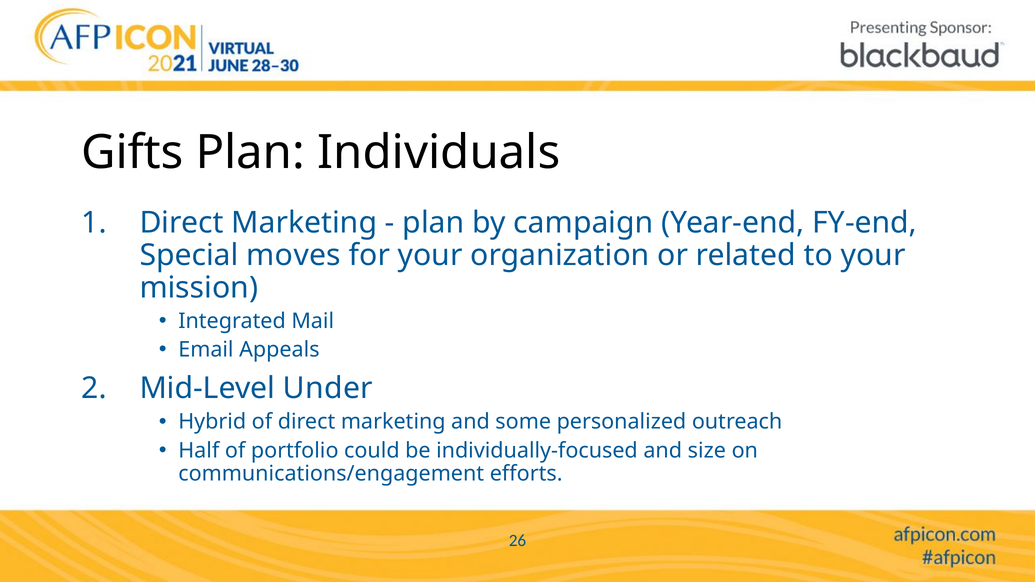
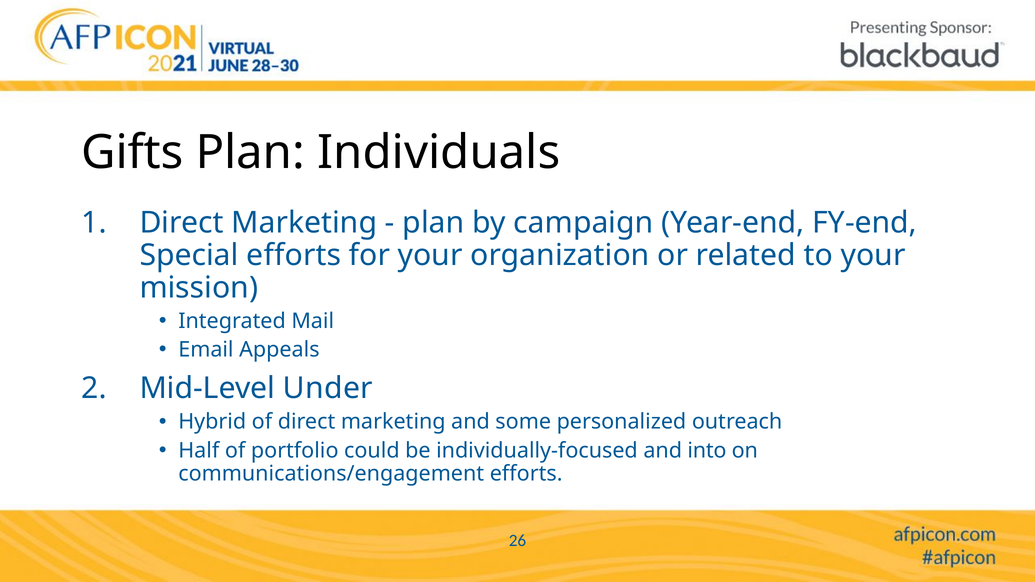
Special moves: moves -> efforts
size: size -> into
